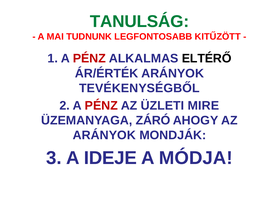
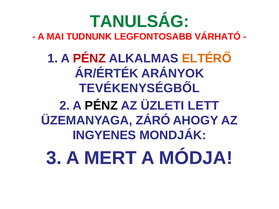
KITŰZÖTT: KITŰZÖTT -> VÁRHATÓ
ELTÉRŐ colour: black -> orange
PÉNZ at (101, 106) colour: red -> black
MIRE: MIRE -> LETT
ARÁNYOK at (104, 135): ARÁNYOK -> INGYENES
IDEJE: IDEJE -> MERT
